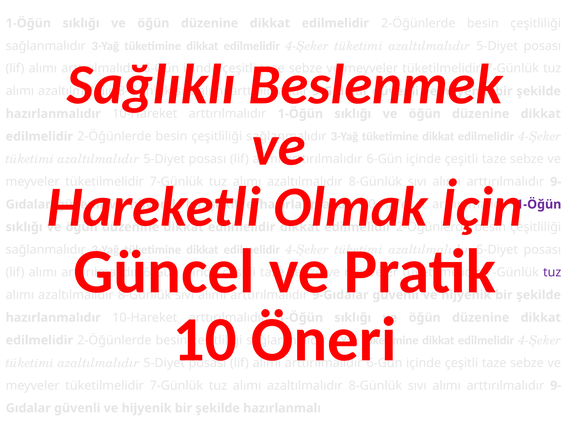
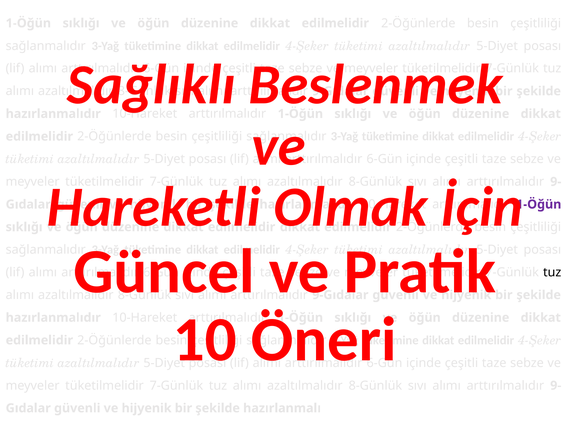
tuz at (552, 272) colour: purple -> black
